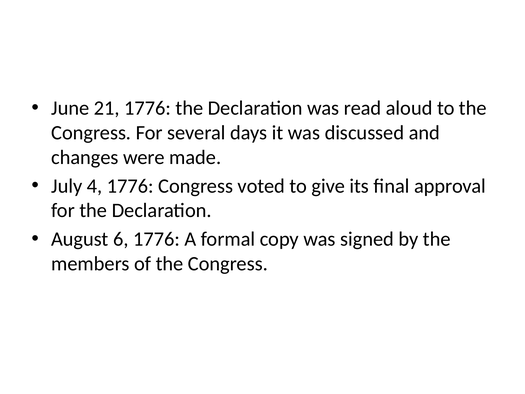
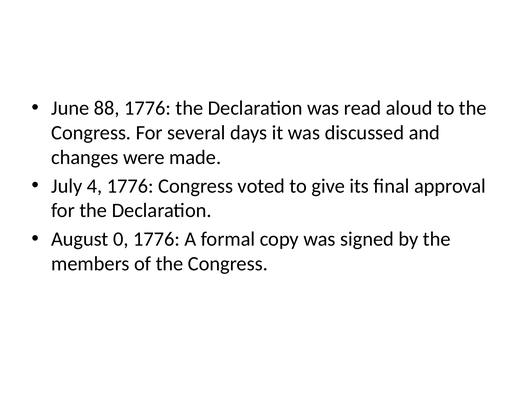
21: 21 -> 88
6: 6 -> 0
